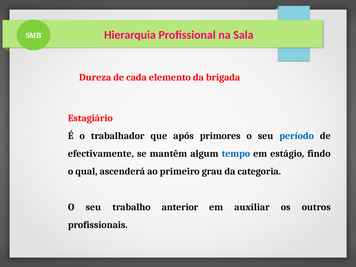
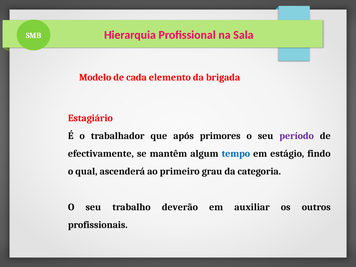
Dureza: Dureza -> Modelo
período colour: blue -> purple
anterior: anterior -> deverão
